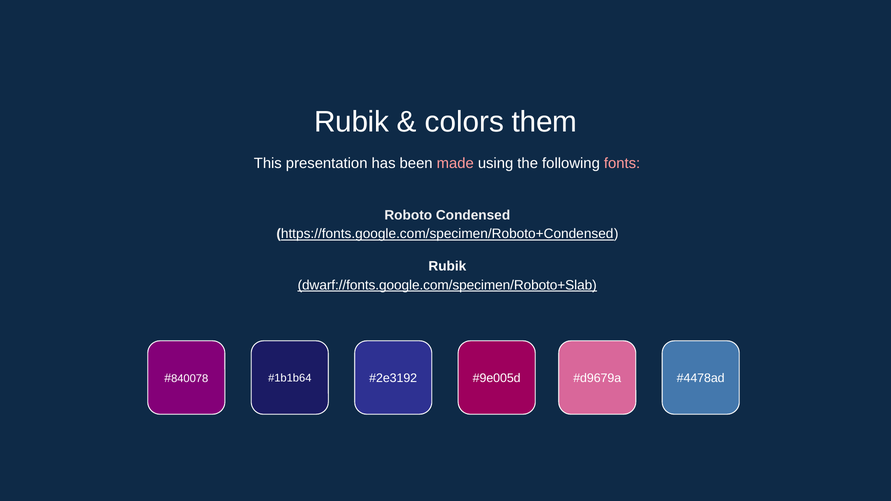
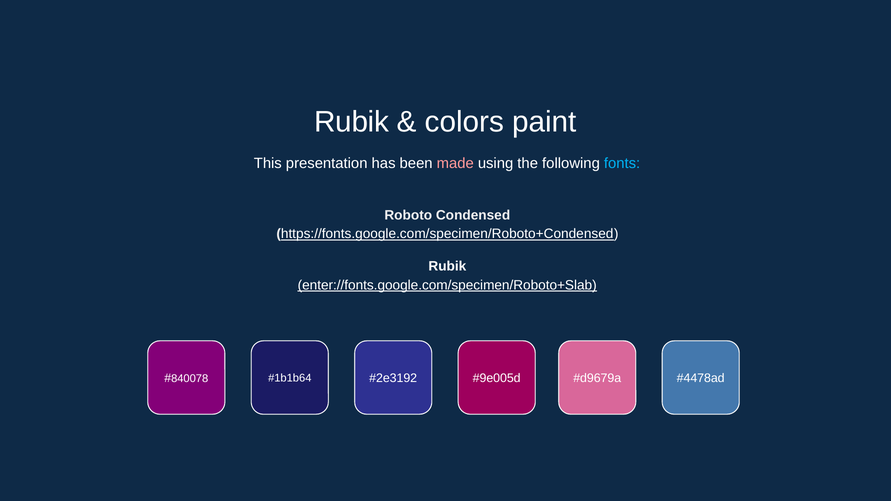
them: them -> paint
fonts colour: pink -> light blue
dwarf://fonts.google.com/specimen/Roboto+Slab: dwarf://fonts.google.com/specimen/Roboto+Slab -> enter://fonts.google.com/specimen/Roboto+Slab
